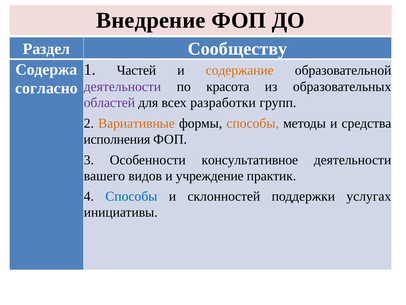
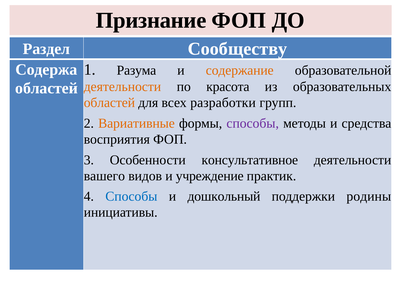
Внедрение: Внедрение -> Признание
Частей: Частей -> Разума
деятельности at (122, 87) colour: purple -> orange
согласно at (47, 88): согласно -> областей
областей at (109, 103) colour: purple -> orange
способы at (253, 123) colour: orange -> purple
исполнения: исполнения -> восприятия
склонностей: склонностей -> дошкольный
услугах: услугах -> родины
